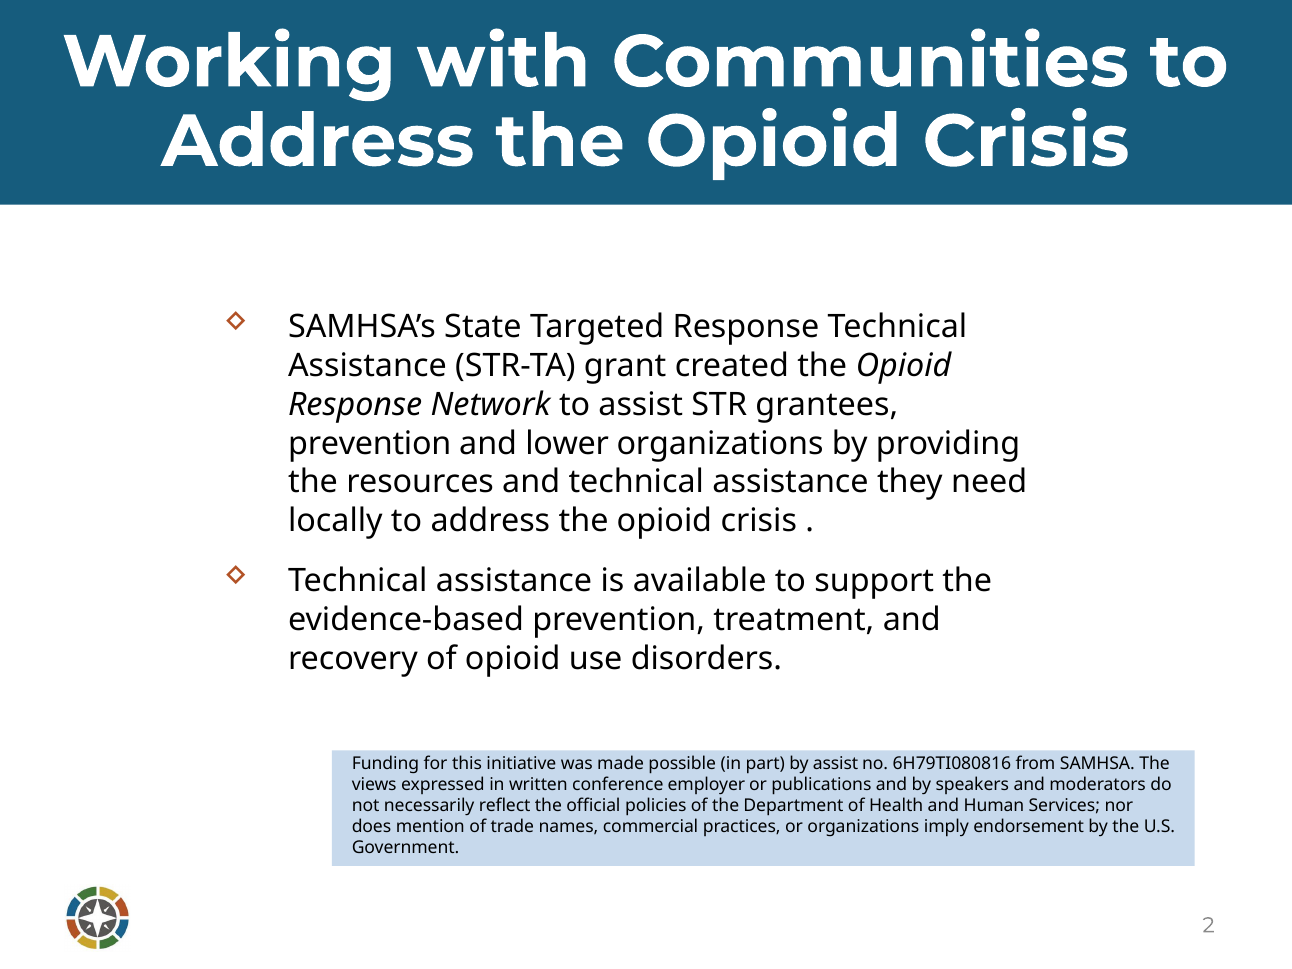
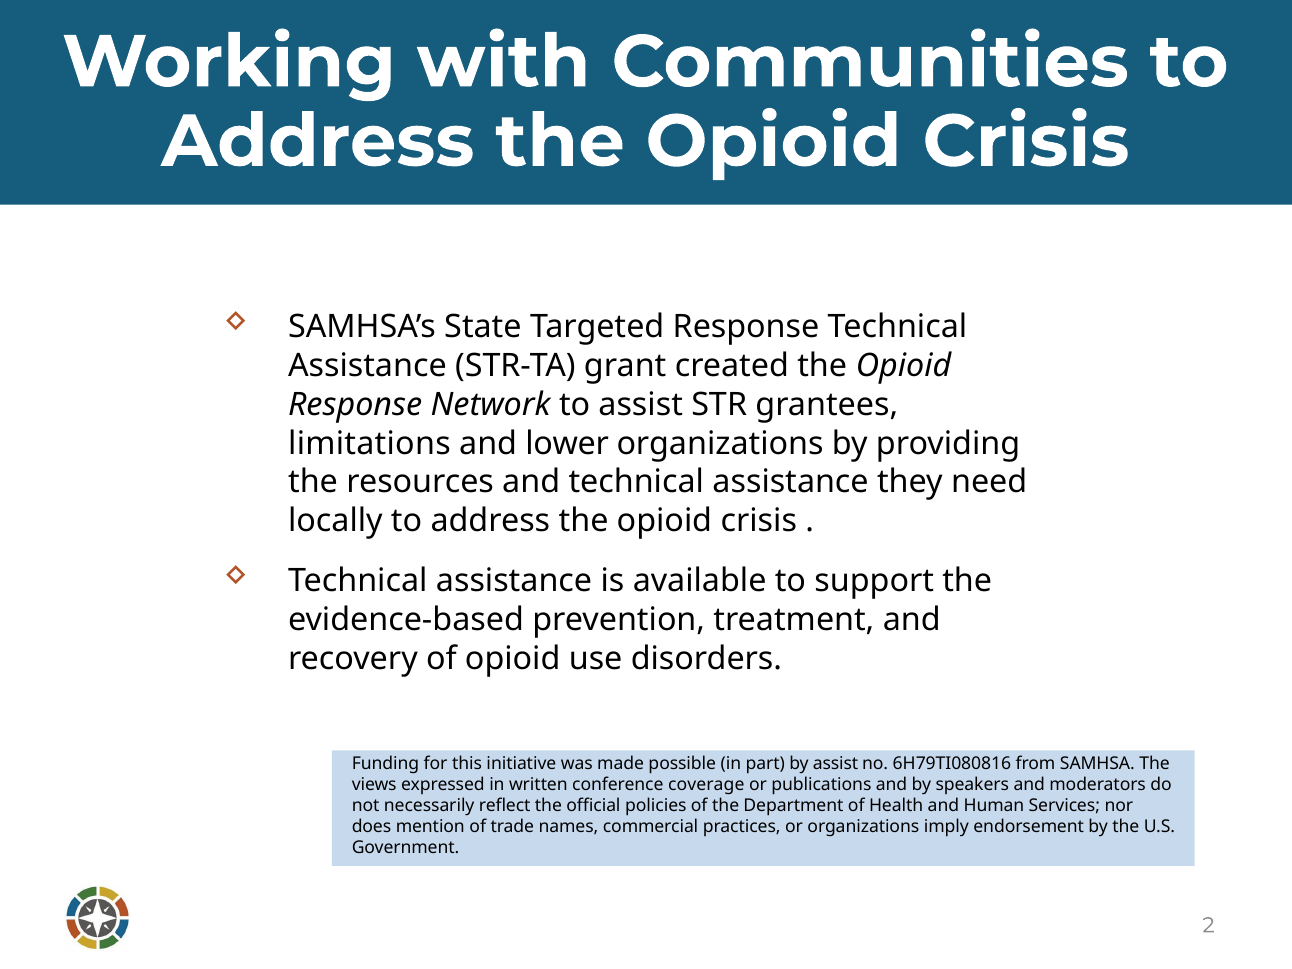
prevention at (370, 443): prevention -> limitations
employer: employer -> coverage
